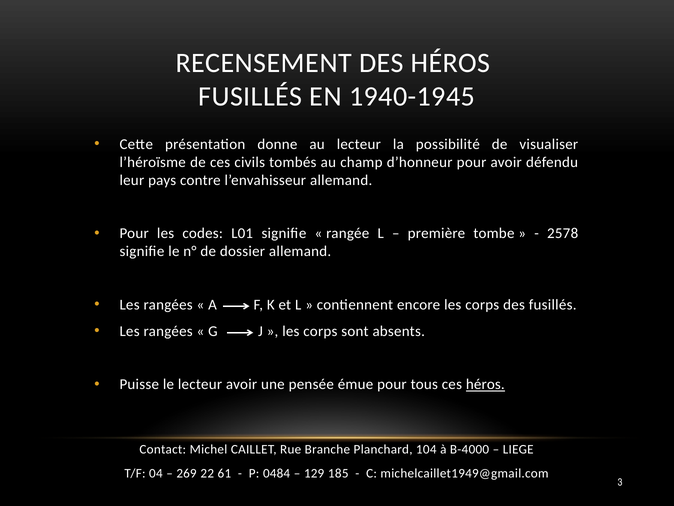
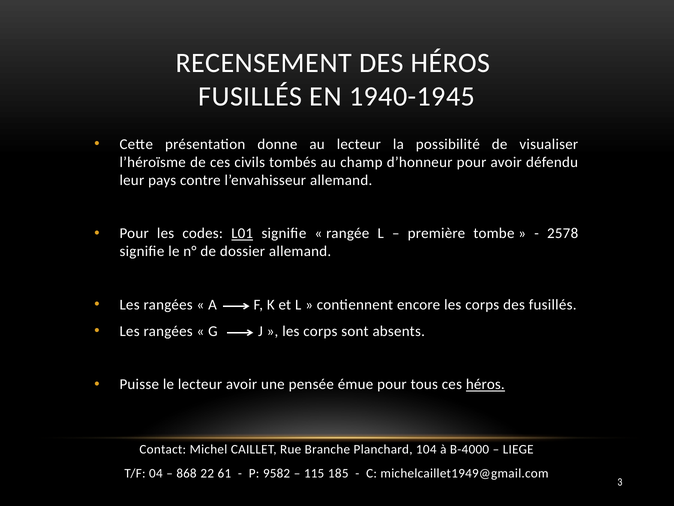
L01 underline: none -> present
269: 269 -> 868
0484: 0484 -> 9582
129: 129 -> 115
